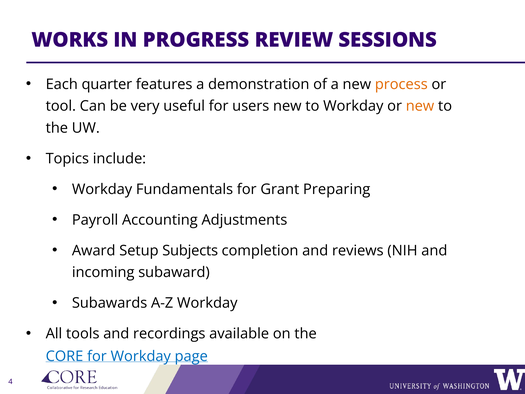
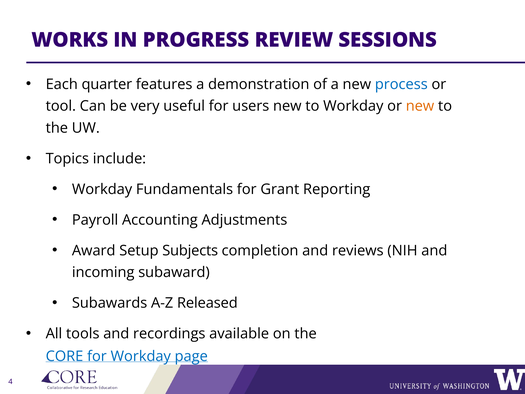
process colour: orange -> blue
Preparing: Preparing -> Reporting
A-Z Workday: Workday -> Released
